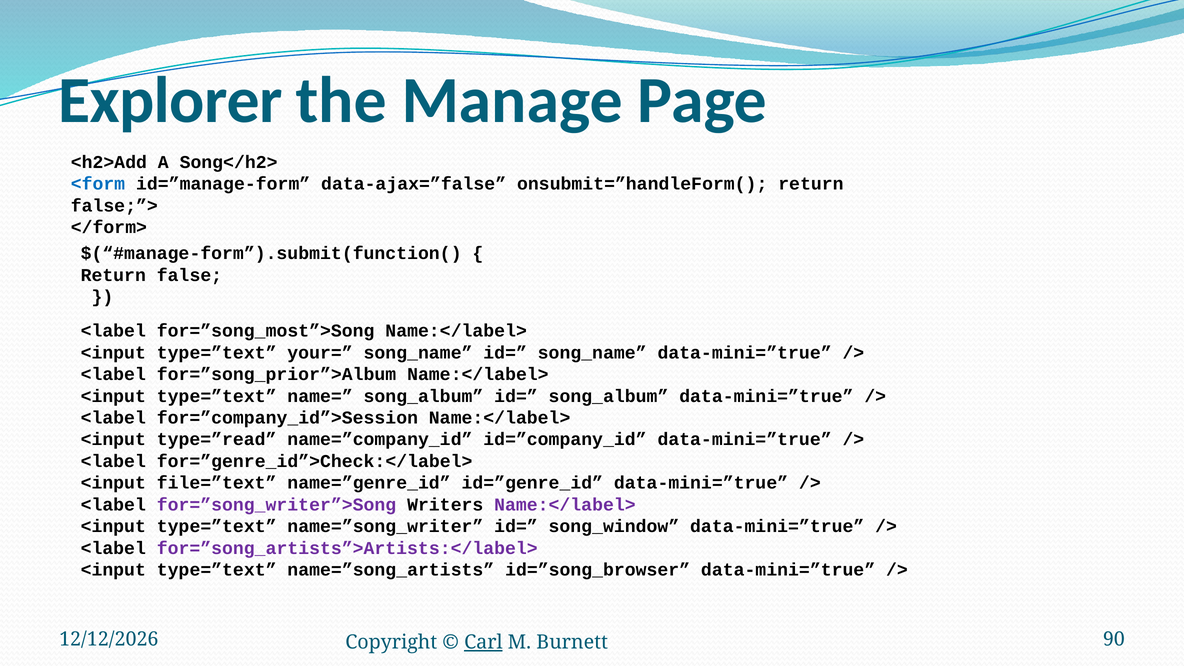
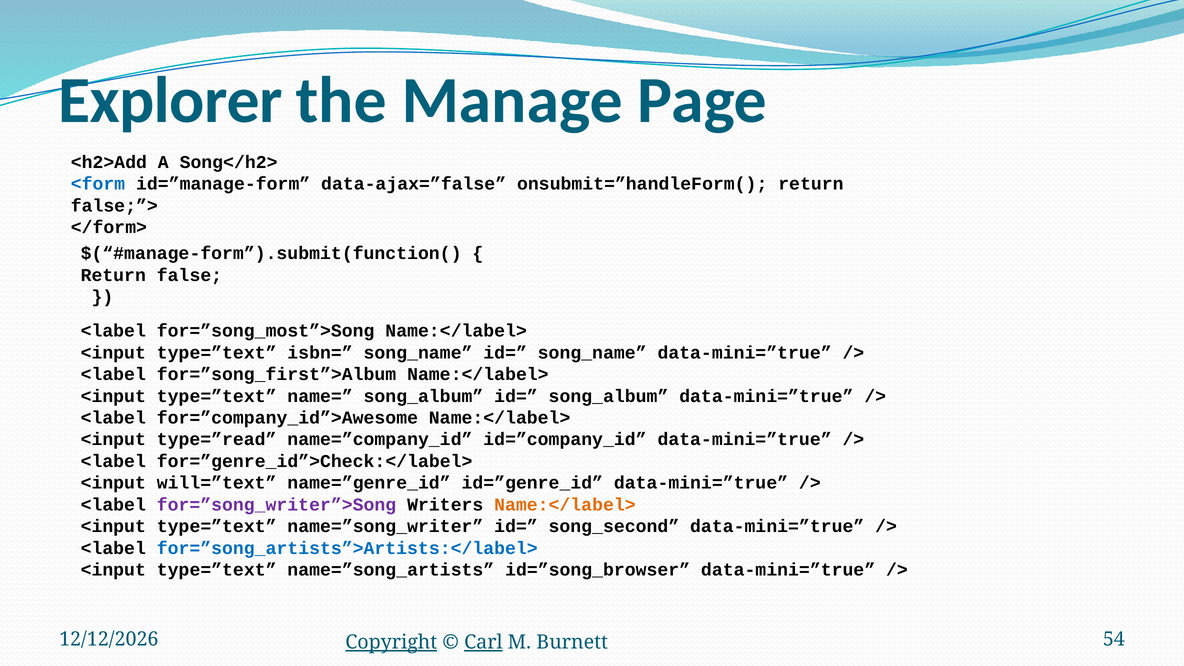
your=: your= -> isbn=
for=”song_prior”>Album: for=”song_prior”>Album -> for=”song_first”>Album
for=”company_id”>Session: for=”company_id”>Session -> for=”company_id”>Awesome
file=”text: file=”text -> will=”text
Name:</label> at (565, 505) colour: purple -> orange
song_window: song_window -> song_second
for=”song_artists”>Artists:</label> colour: purple -> blue
Copyright underline: none -> present
90: 90 -> 54
